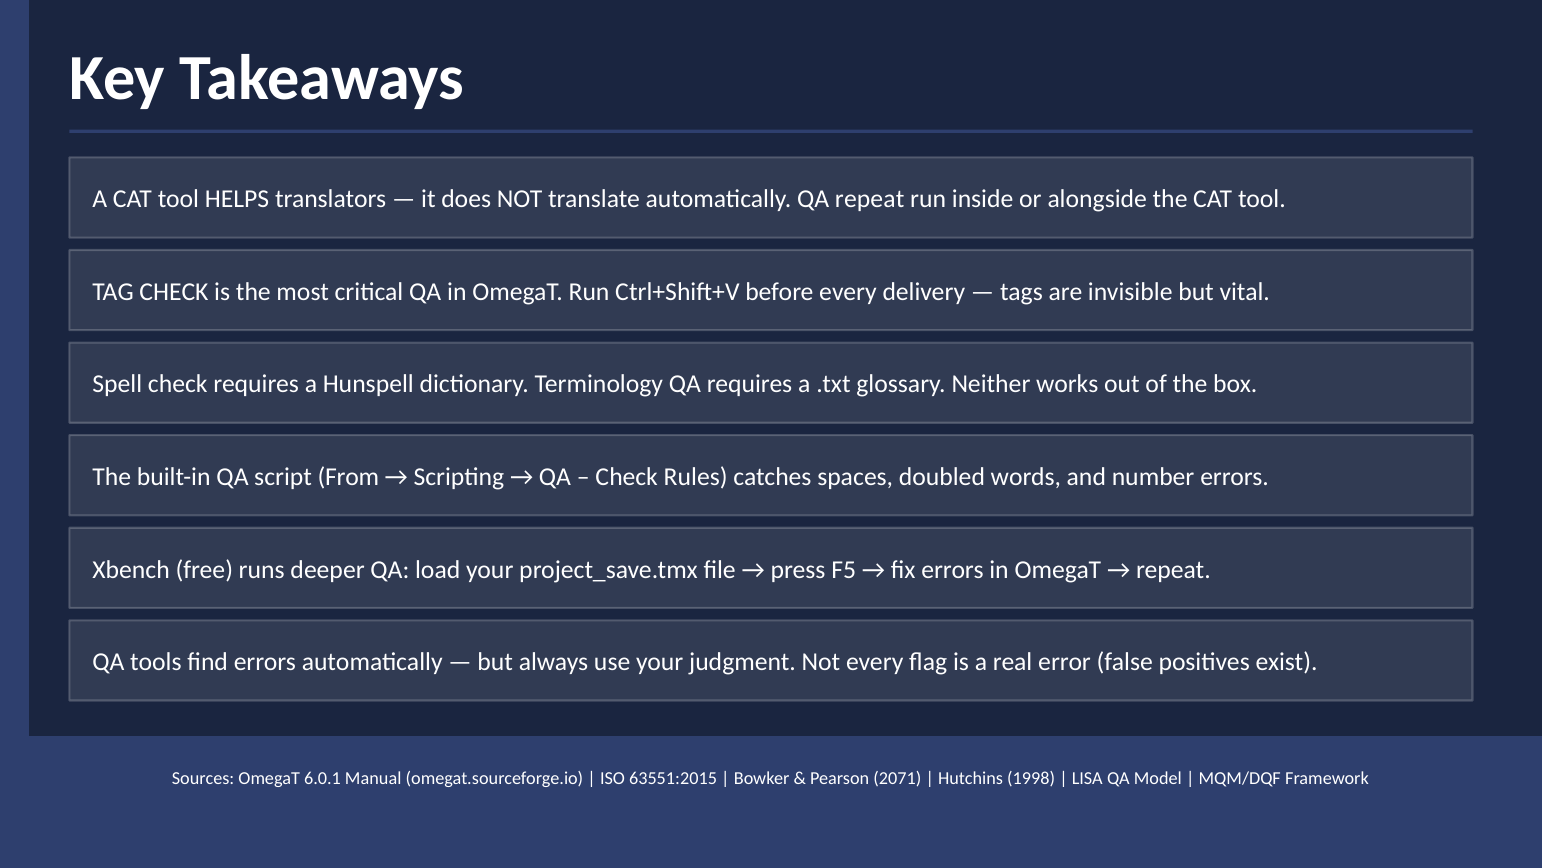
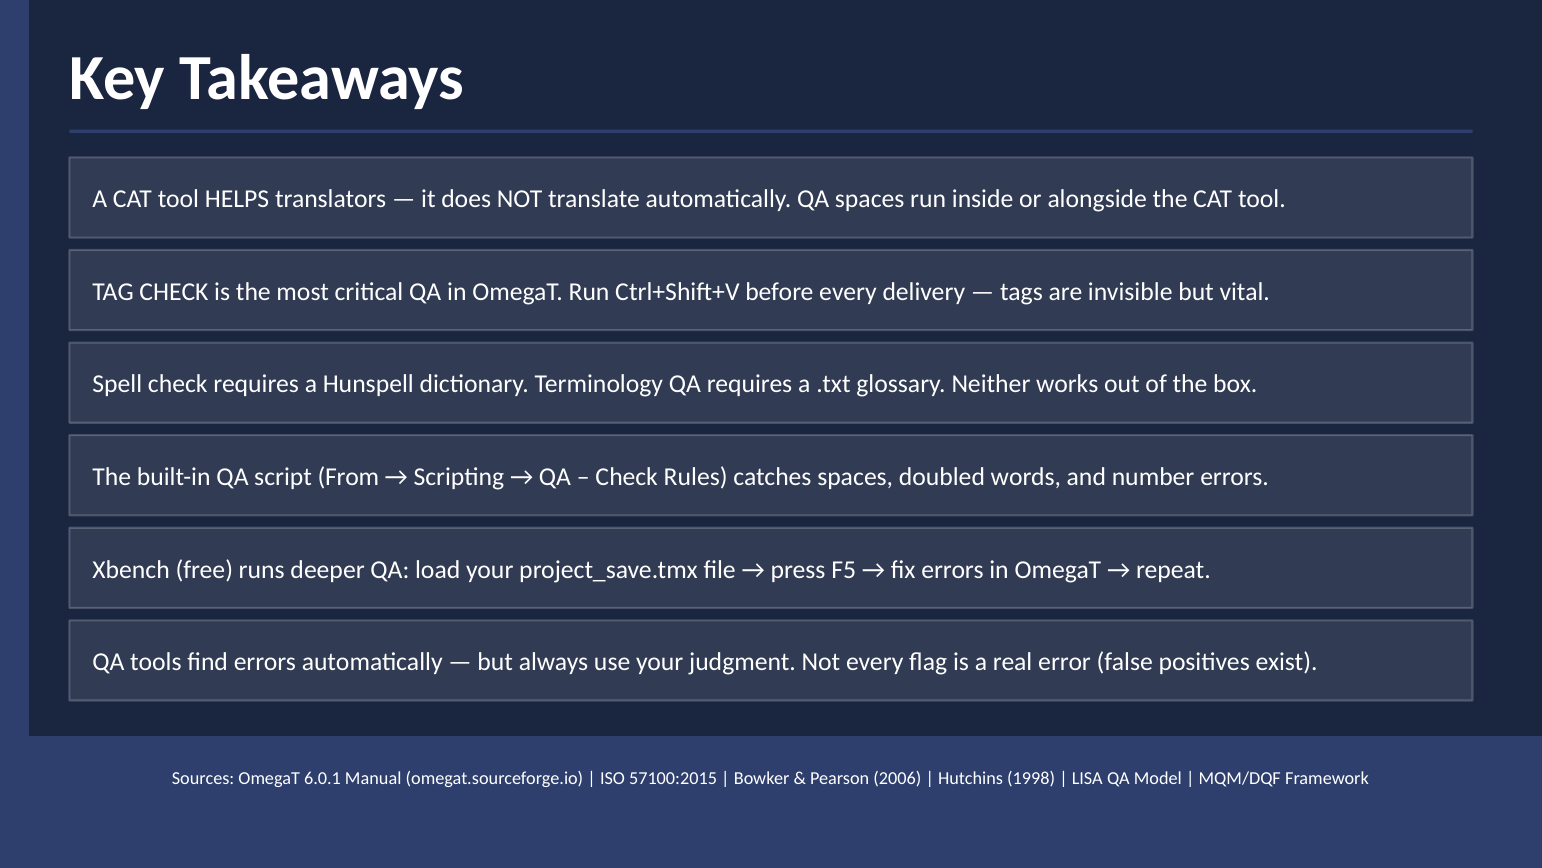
QA repeat: repeat -> spaces
63551:2015: 63551:2015 -> 57100:2015
2071: 2071 -> 2006
